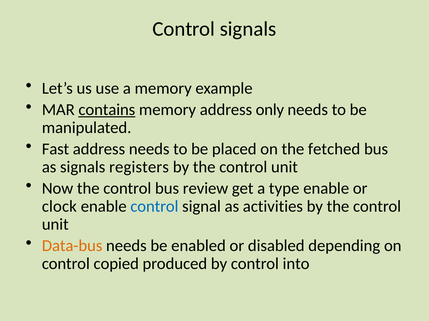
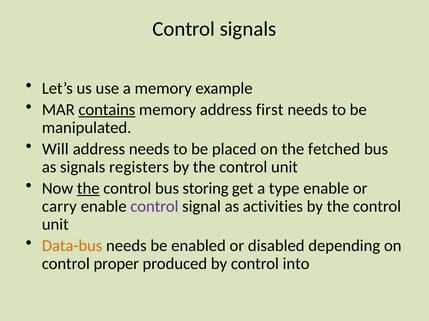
only: only -> first
Fast: Fast -> Will
the at (88, 189) underline: none -> present
review: review -> storing
clock: clock -> carry
control at (154, 207) colour: blue -> purple
copied: copied -> proper
